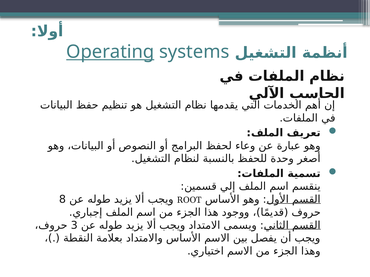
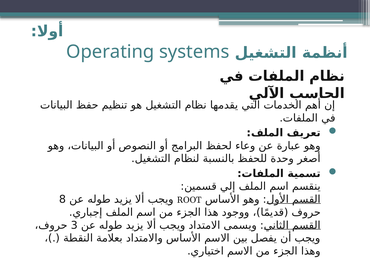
Operating underline: present -> none
